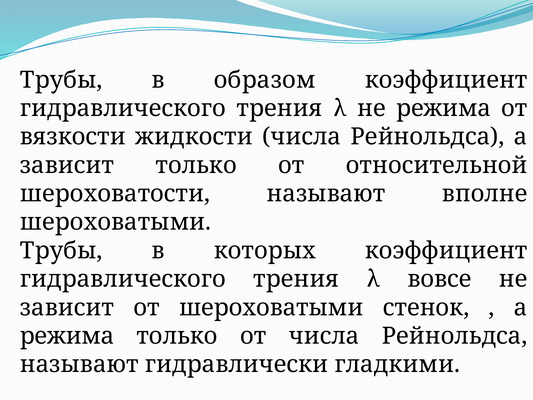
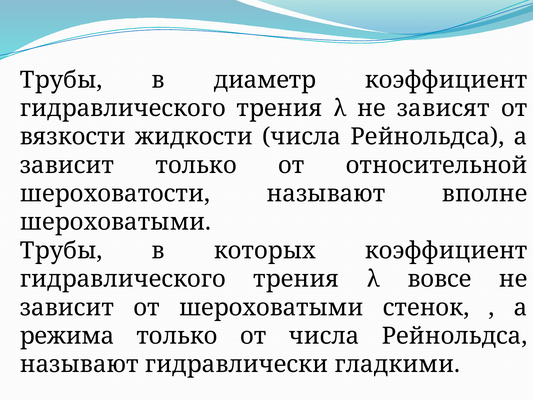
образом: образом -> диаметр
не режима: режима -> зависят
